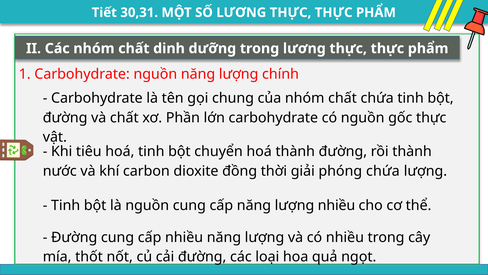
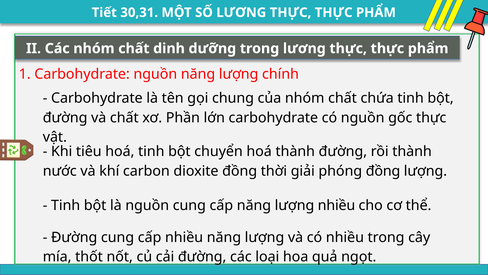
phóng chứa: chứa -> đồng
